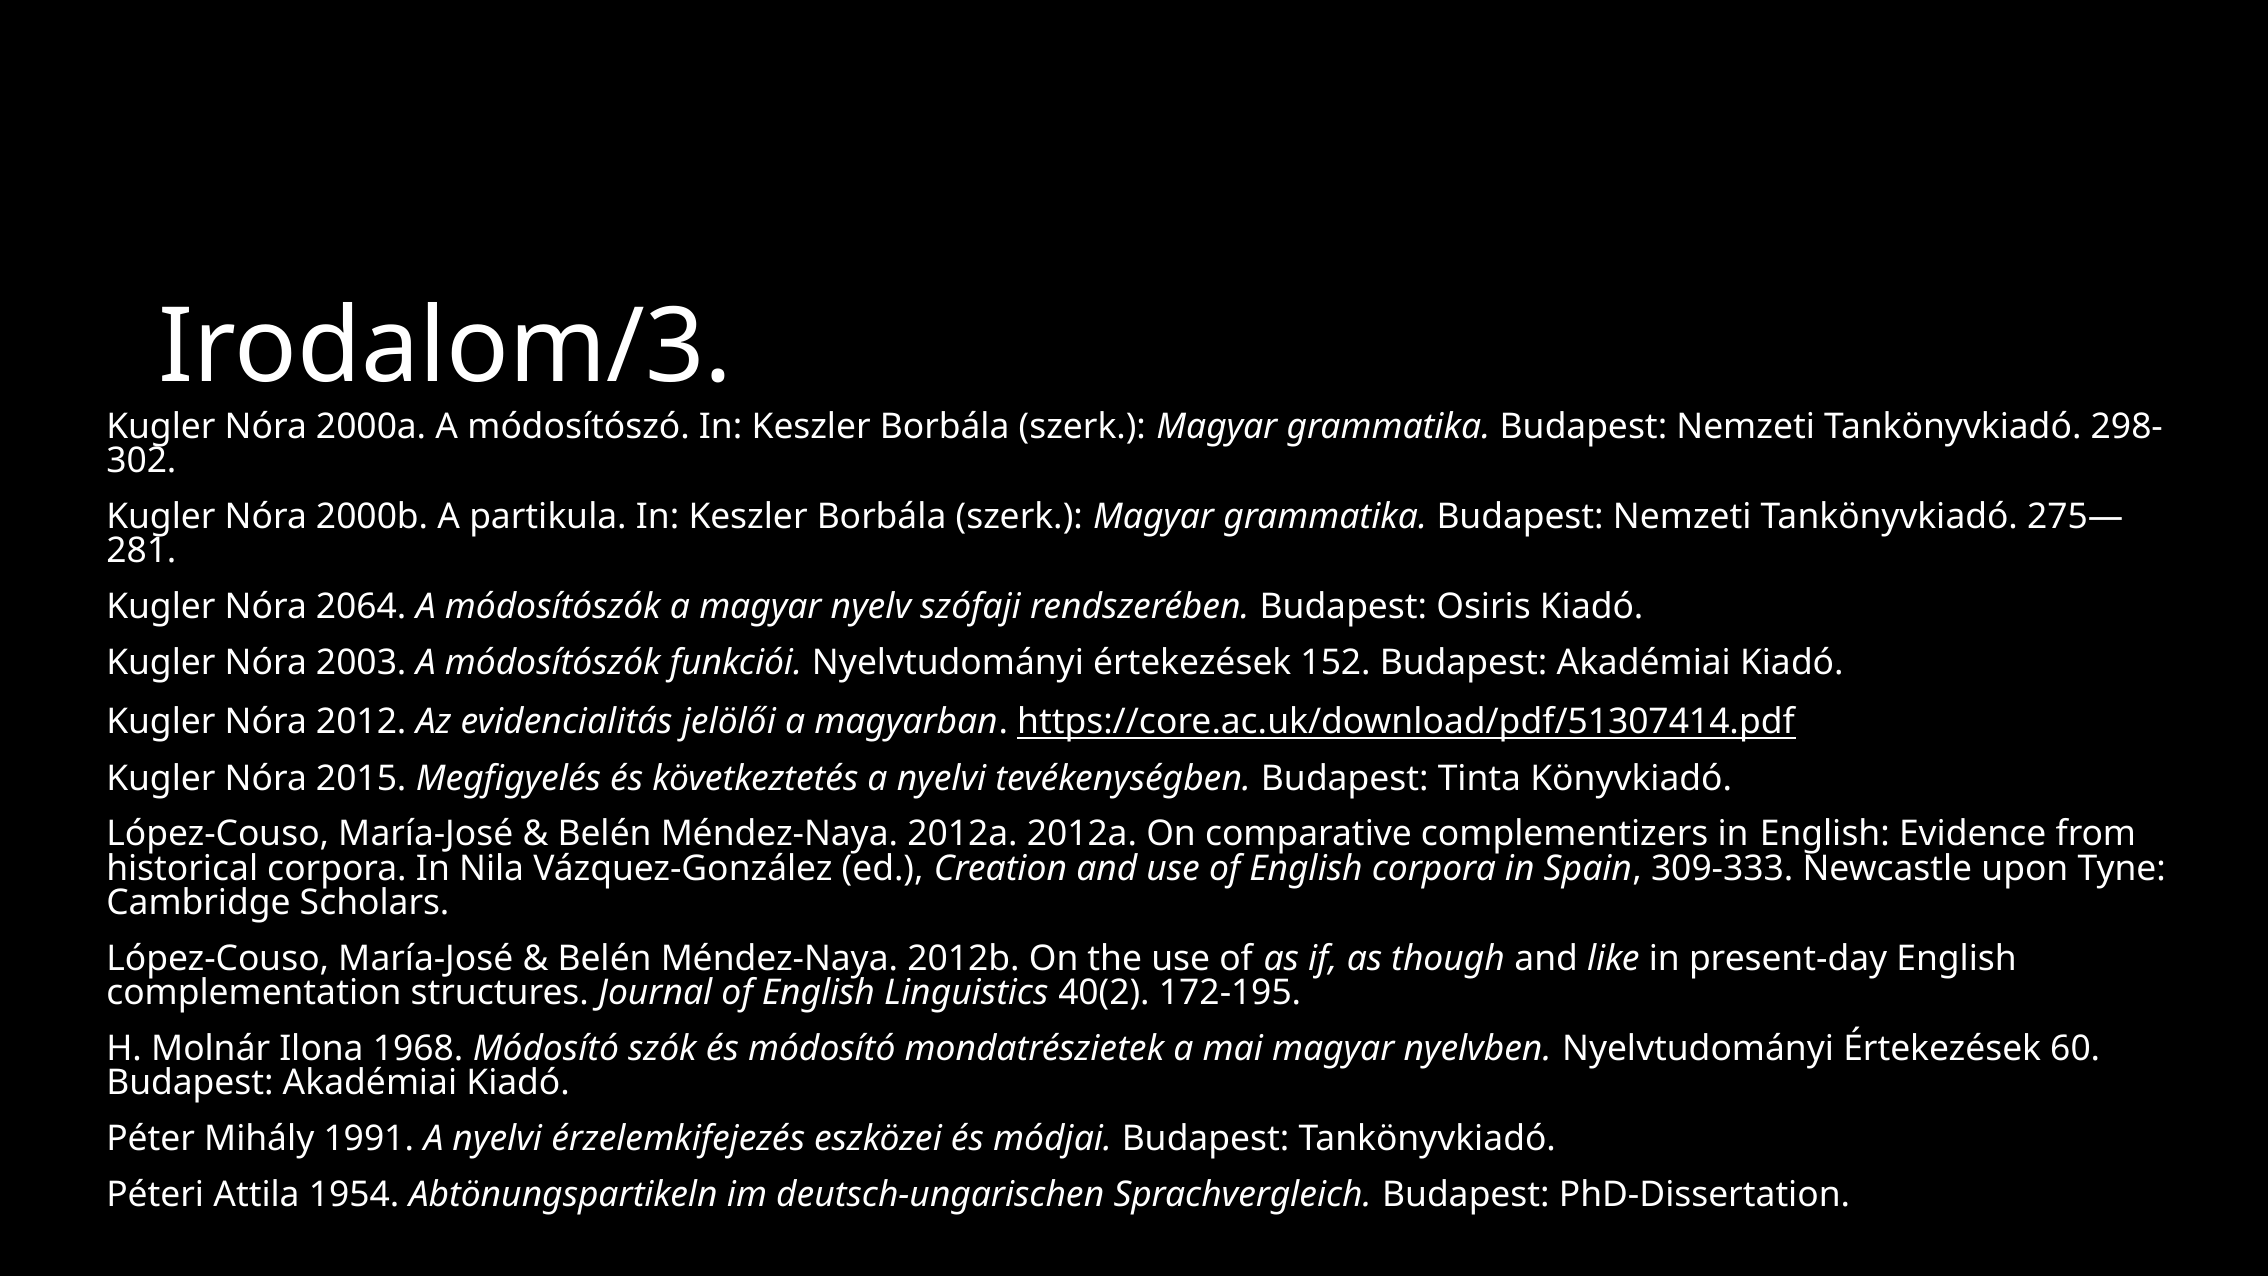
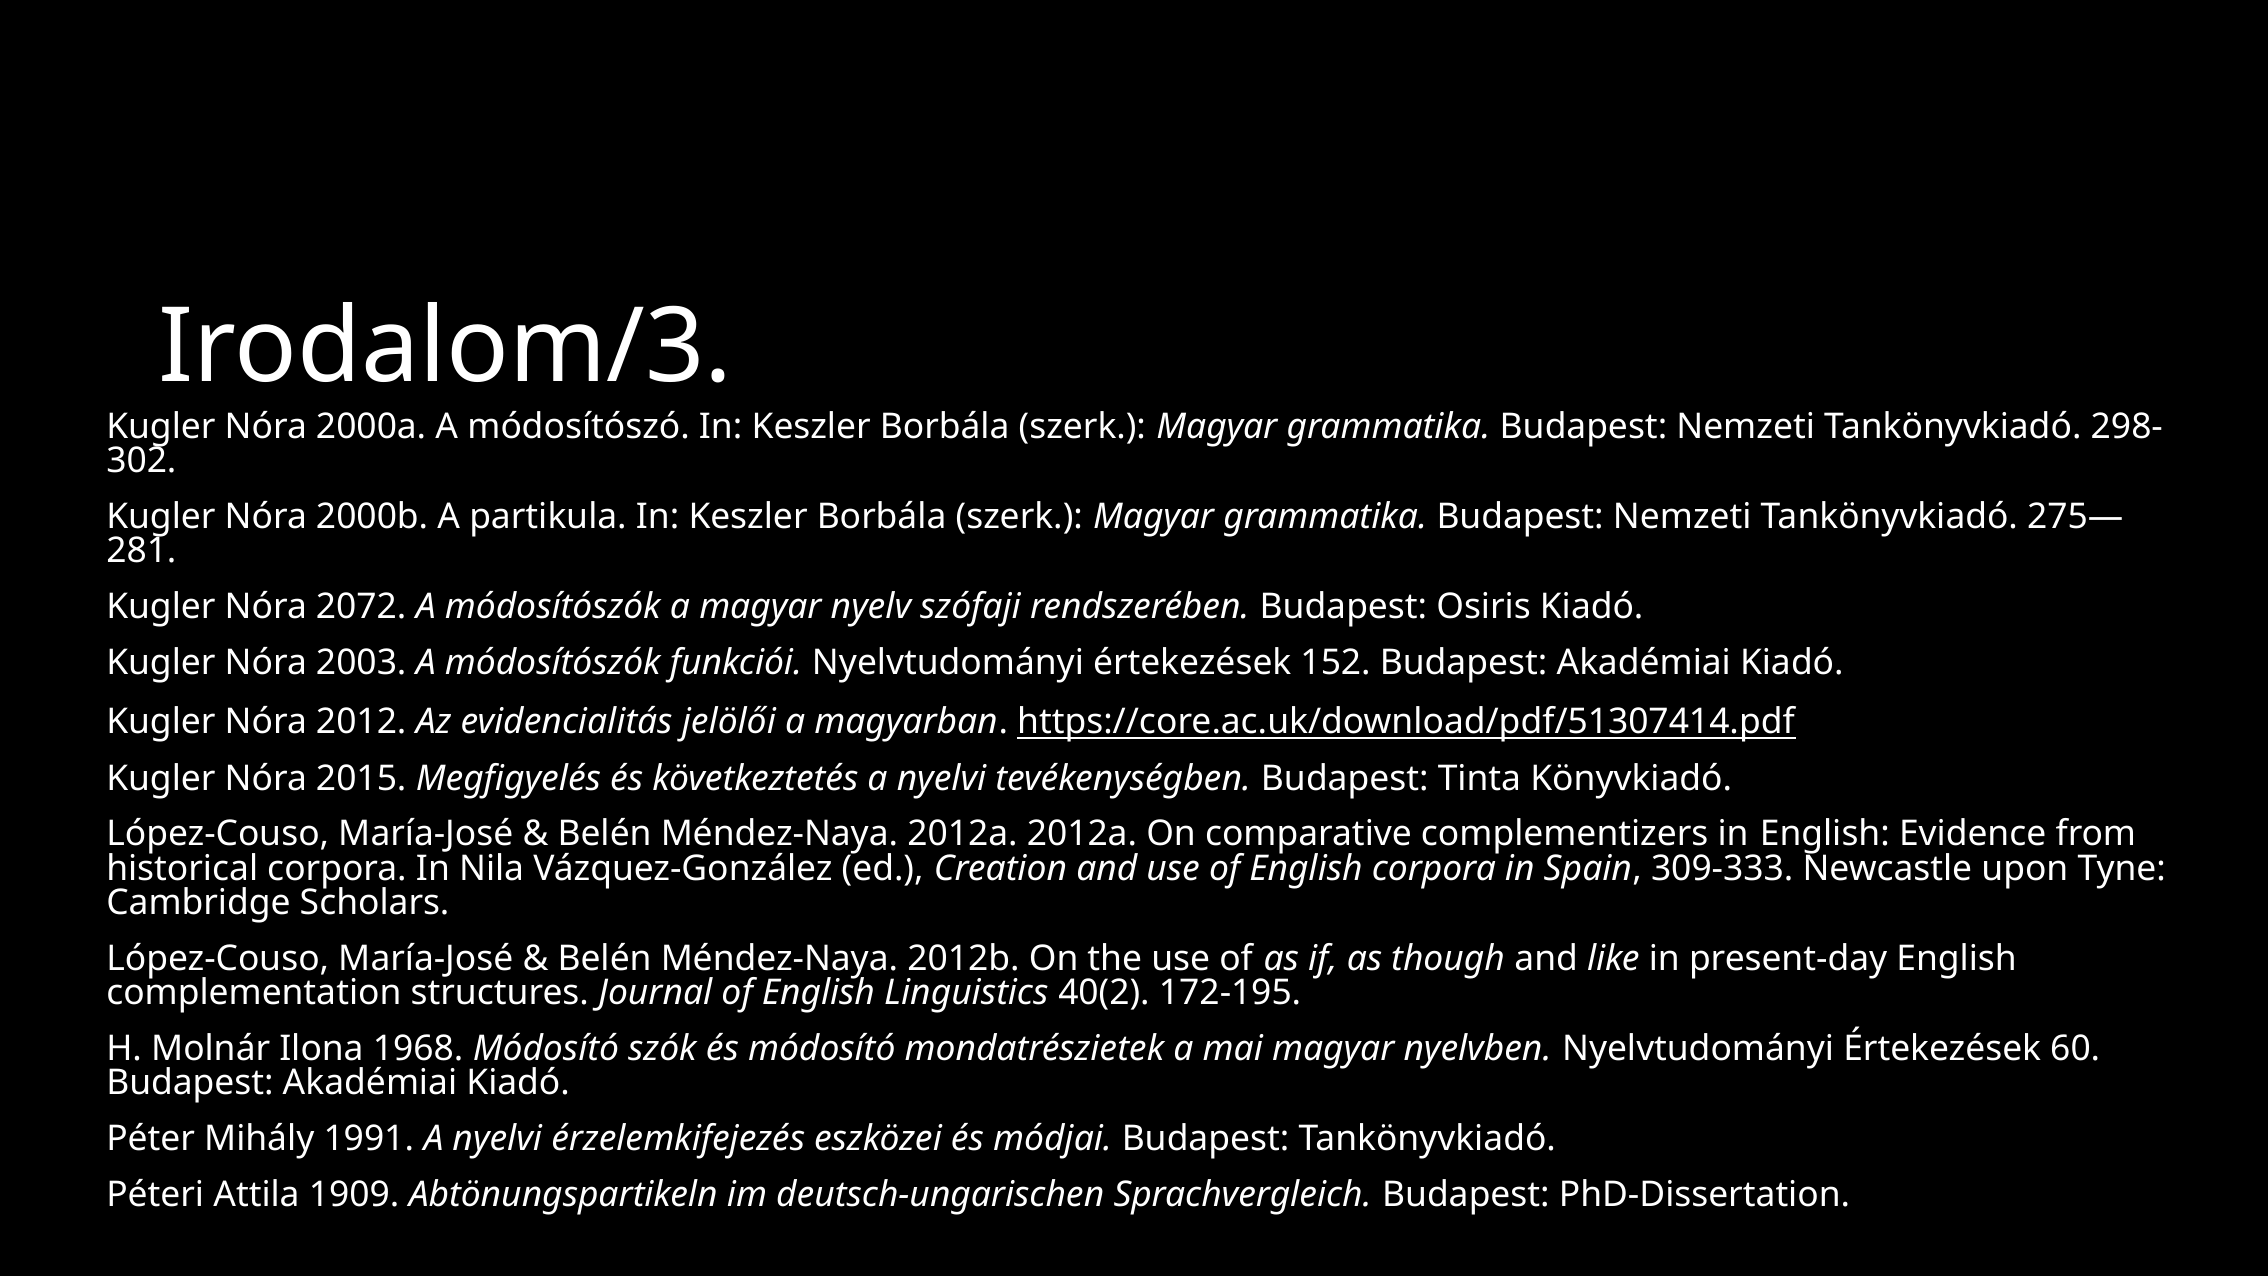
2064: 2064 -> 2072
1954: 1954 -> 1909
